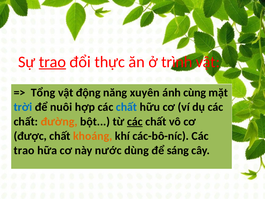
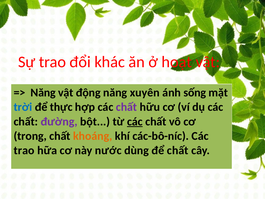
trao at (52, 62) underline: present -> none
thực: thực -> khác
trình: trình -> hoạt
Tổng at (43, 93): Tổng -> Năng
cùng: cùng -> sống
nuôi: nuôi -> thực
chất at (127, 107) colour: blue -> purple
đường colour: orange -> purple
được: được -> trong
để sáng: sáng -> chất
